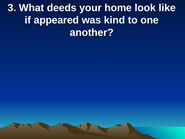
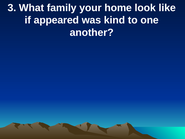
deeds: deeds -> family
